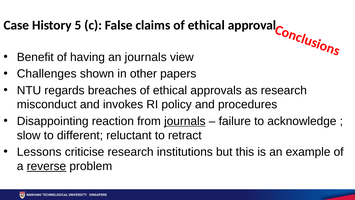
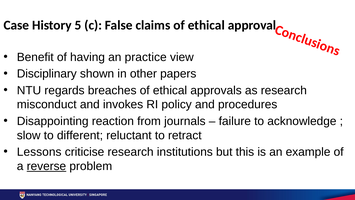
an journals: journals -> practice
Challenges: Challenges -> Disciplinary
journals at (185, 121) underline: present -> none
